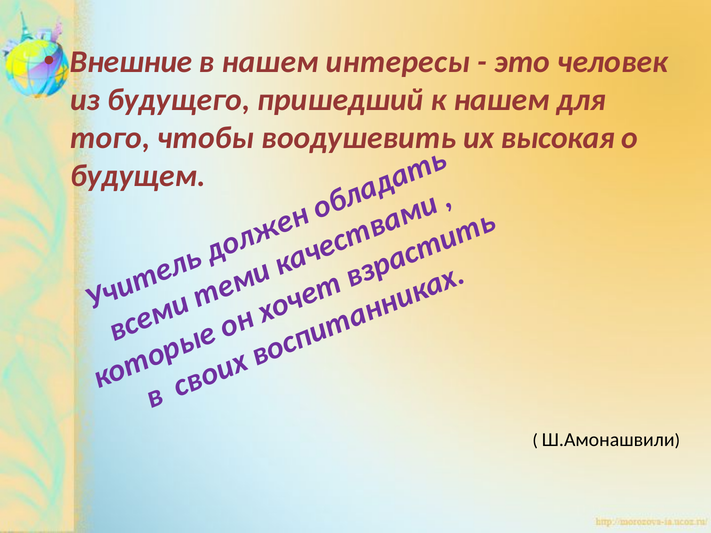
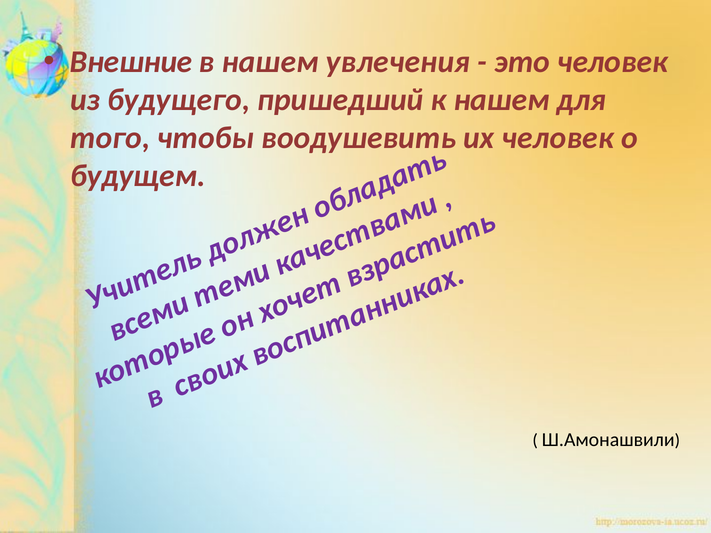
интересы: интересы -> увлечения
их высокая: высокая -> человек
